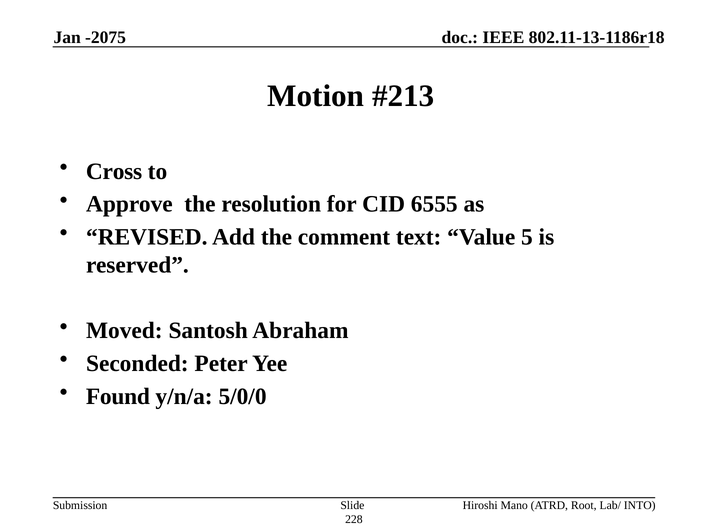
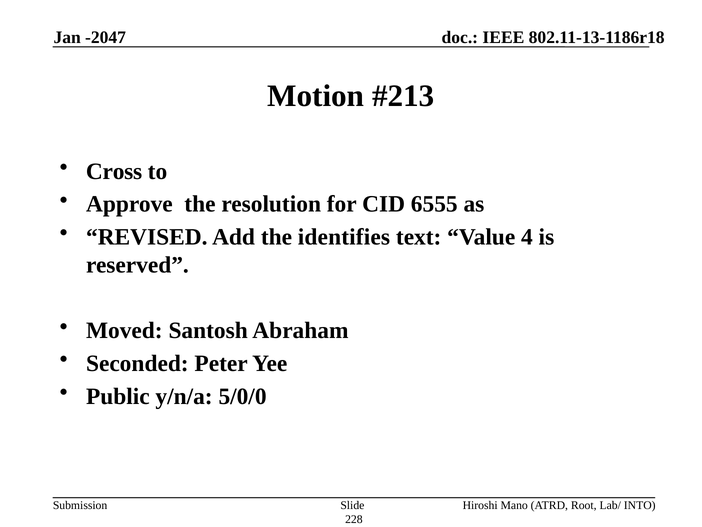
-2075: -2075 -> -2047
comment: comment -> identifies
5: 5 -> 4
Found: Found -> Public
